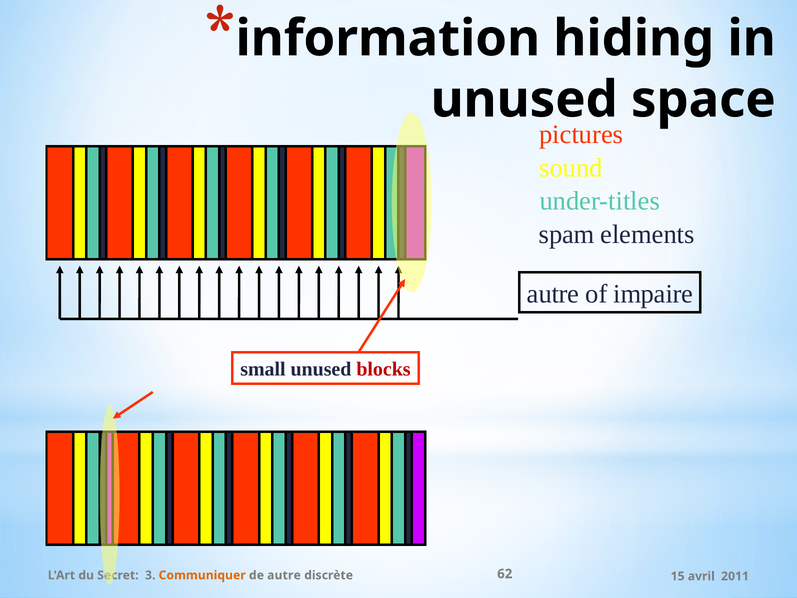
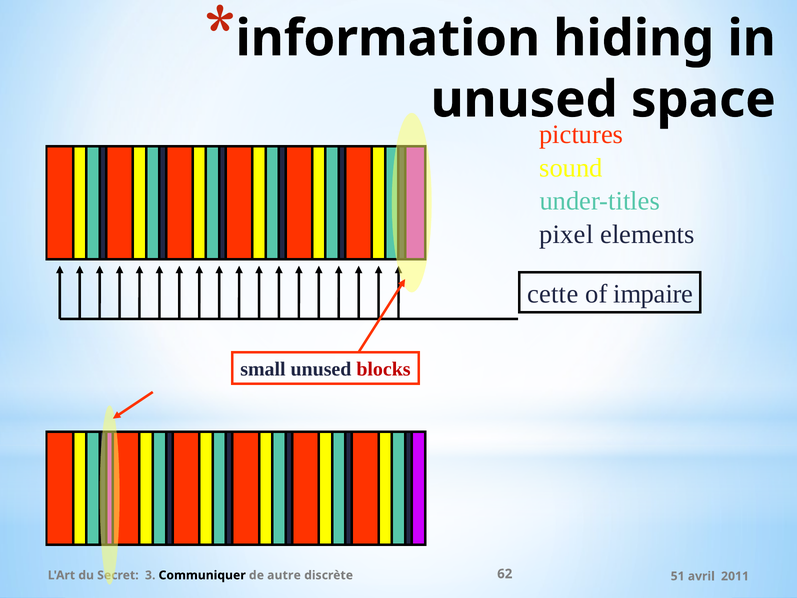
spam: spam -> pixel
autre at (553, 294): autre -> cette
Communiquer colour: orange -> black
15: 15 -> 51
